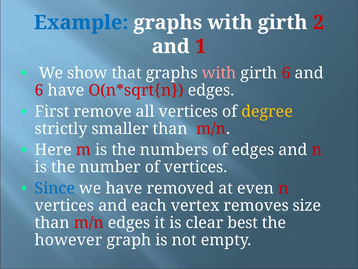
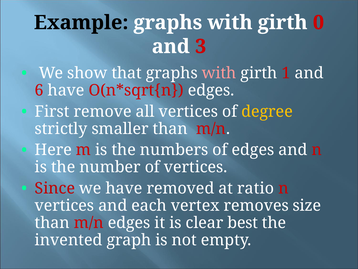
Example colour: blue -> black
2: 2 -> 0
1: 1 -> 3
girth 6: 6 -> 1
Since colour: blue -> red
even: even -> ratio
however: however -> invented
